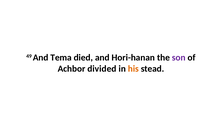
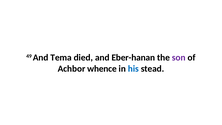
Hori-hanan: Hori-hanan -> Eber-hanan
divided: divided -> whence
his colour: orange -> blue
